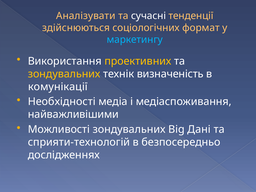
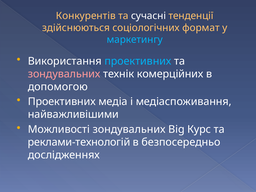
Аналізувати: Аналізувати -> Конкурентів
проективних at (138, 61) colour: yellow -> light blue
зондувальних at (64, 74) colour: yellow -> pink
визначеність: визначеність -> комерційних
комунікації: комунікації -> допомогою
Необхідності at (62, 102): Необхідності -> Проективних
Дані: Дані -> Курс
сприяти-технологій: сприяти-технологій -> реклами-технологій
